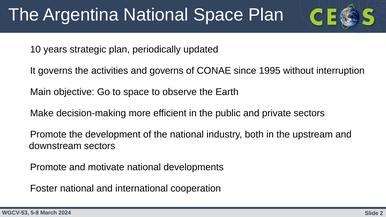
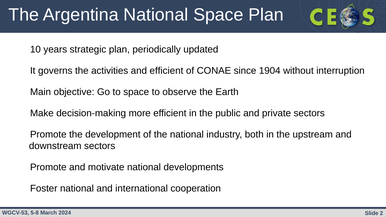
and governs: governs -> efficient
1995: 1995 -> 1904
